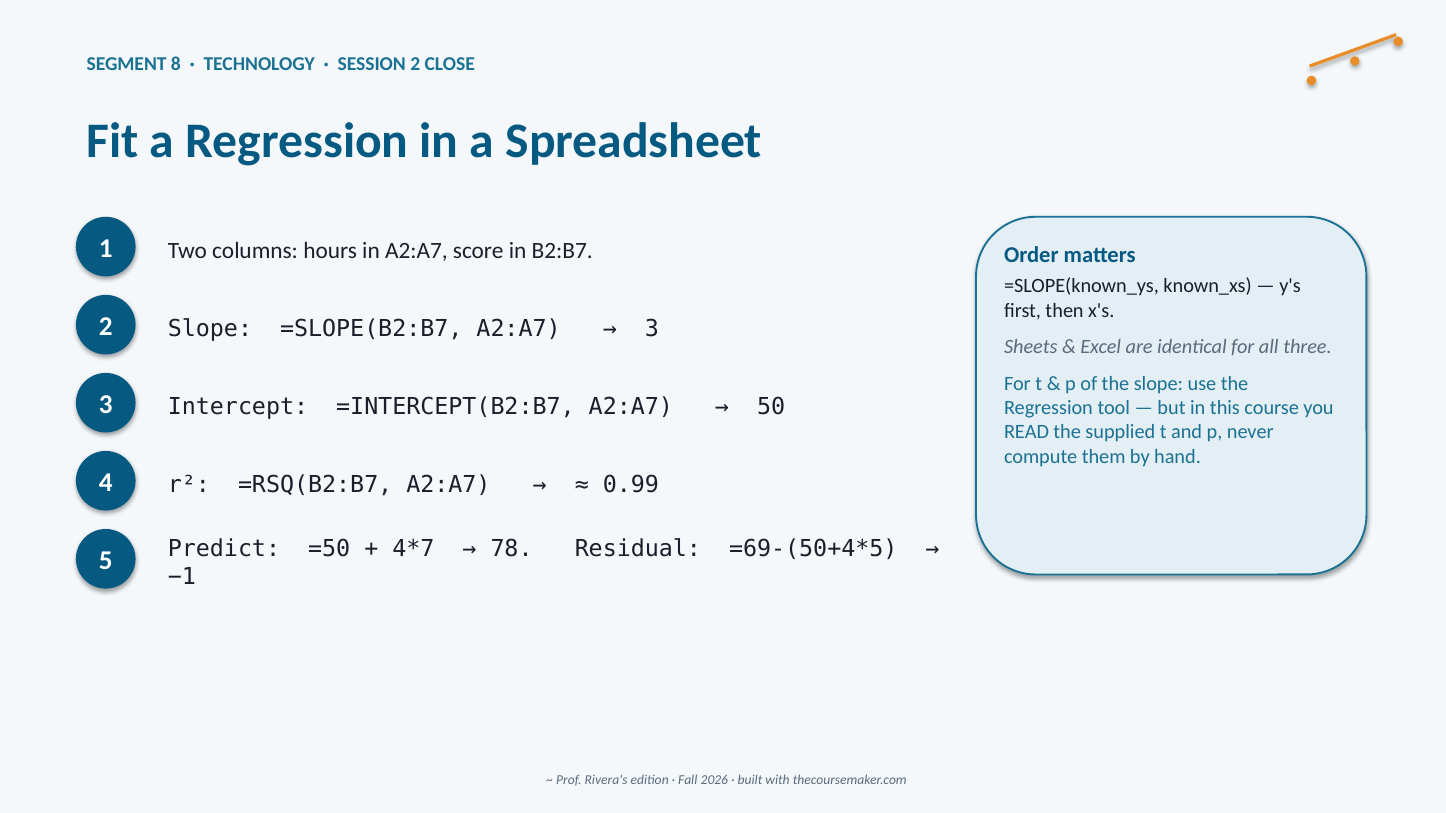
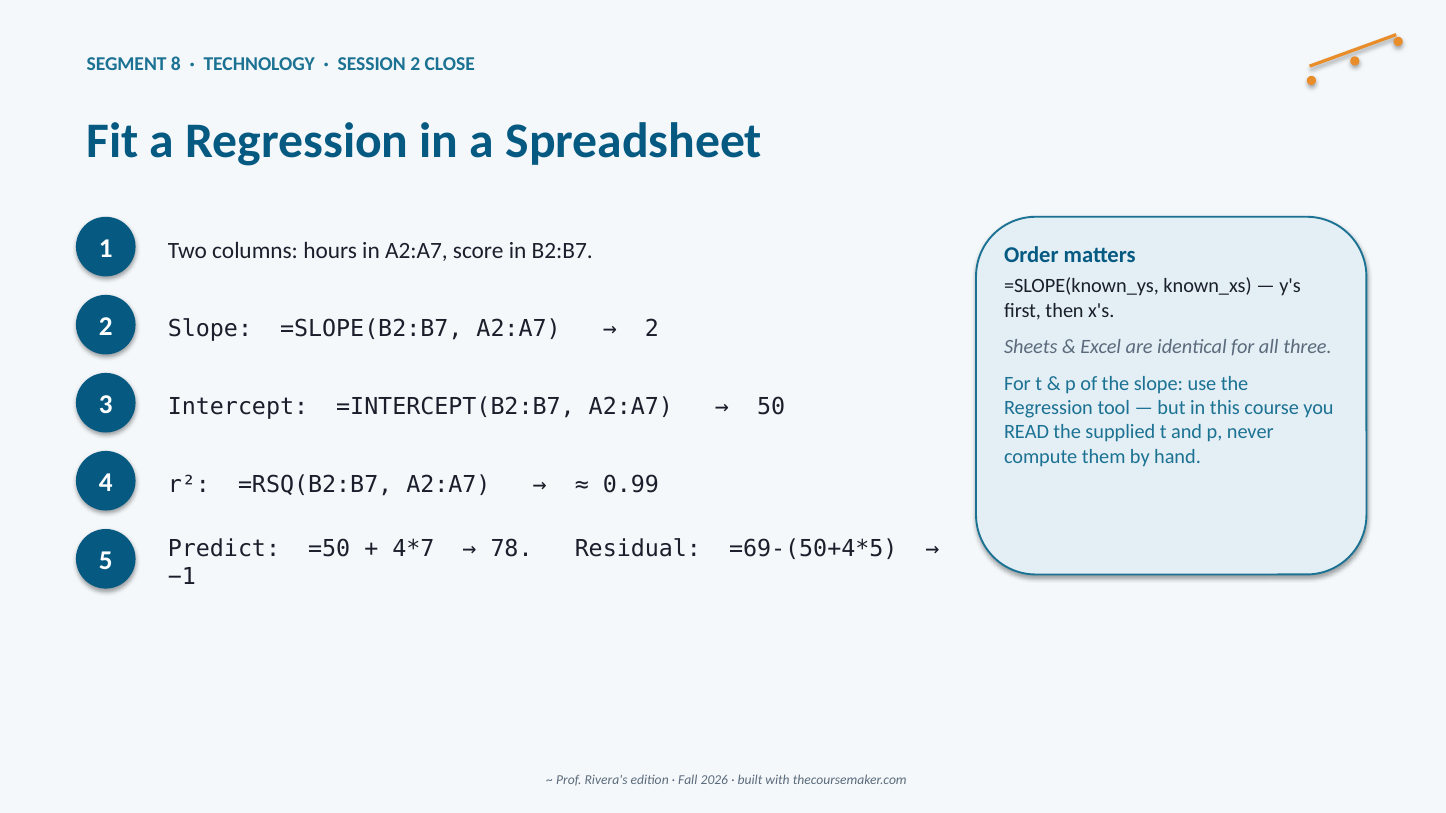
3 at (652, 329): 3 -> 2
